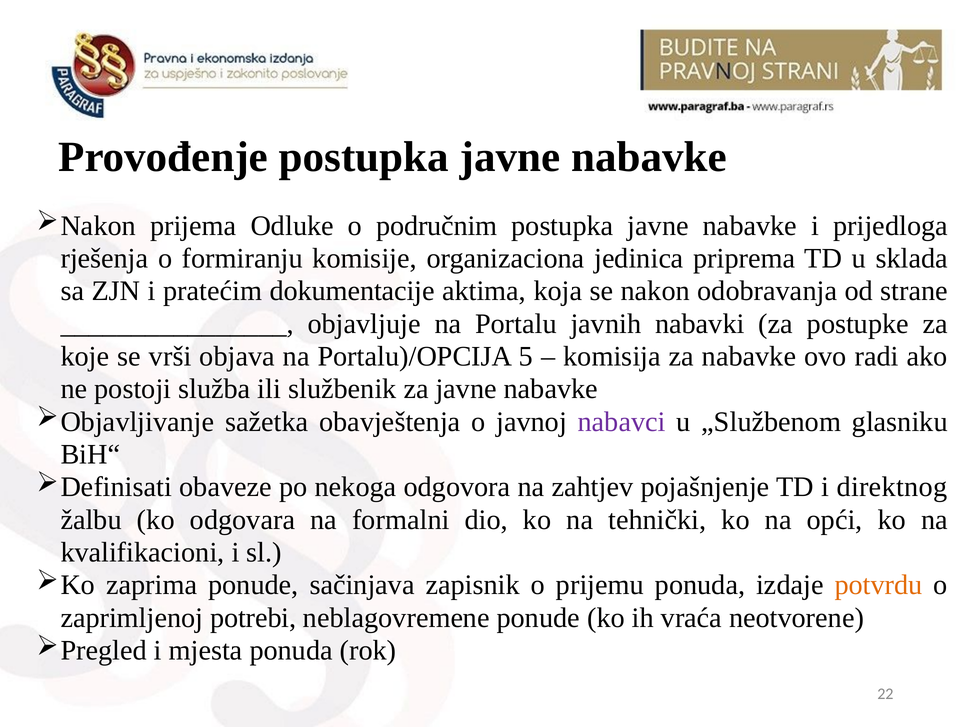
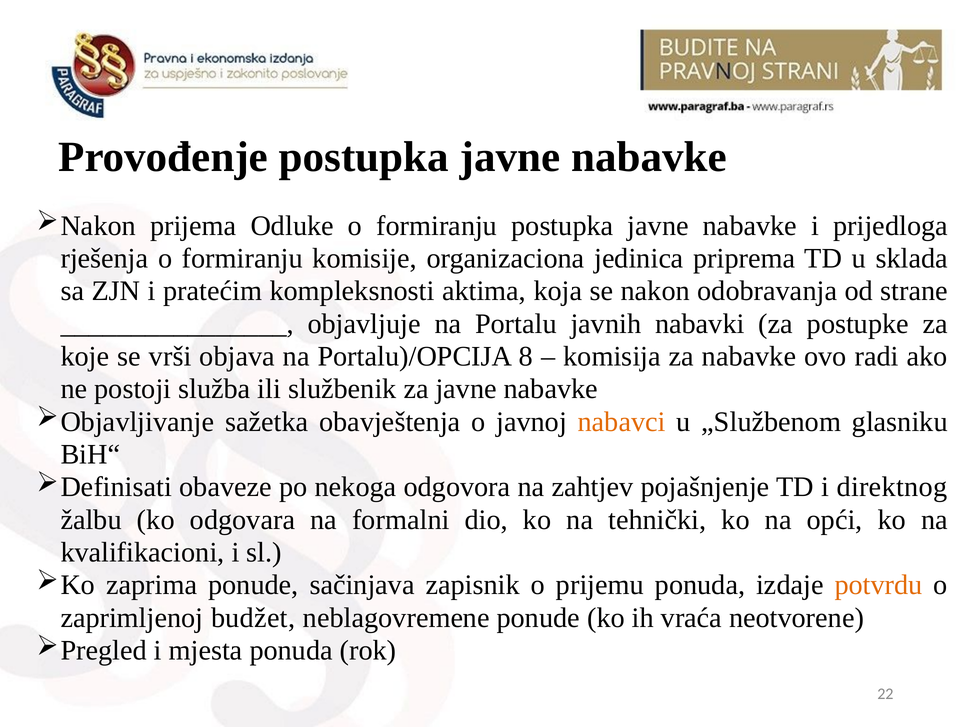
Odluke o područnim: područnim -> formiranju
dokumentacije: dokumentacije -> kompleksnosti
5: 5 -> 8
nabavci colour: purple -> orange
potrebi: potrebi -> budžet
